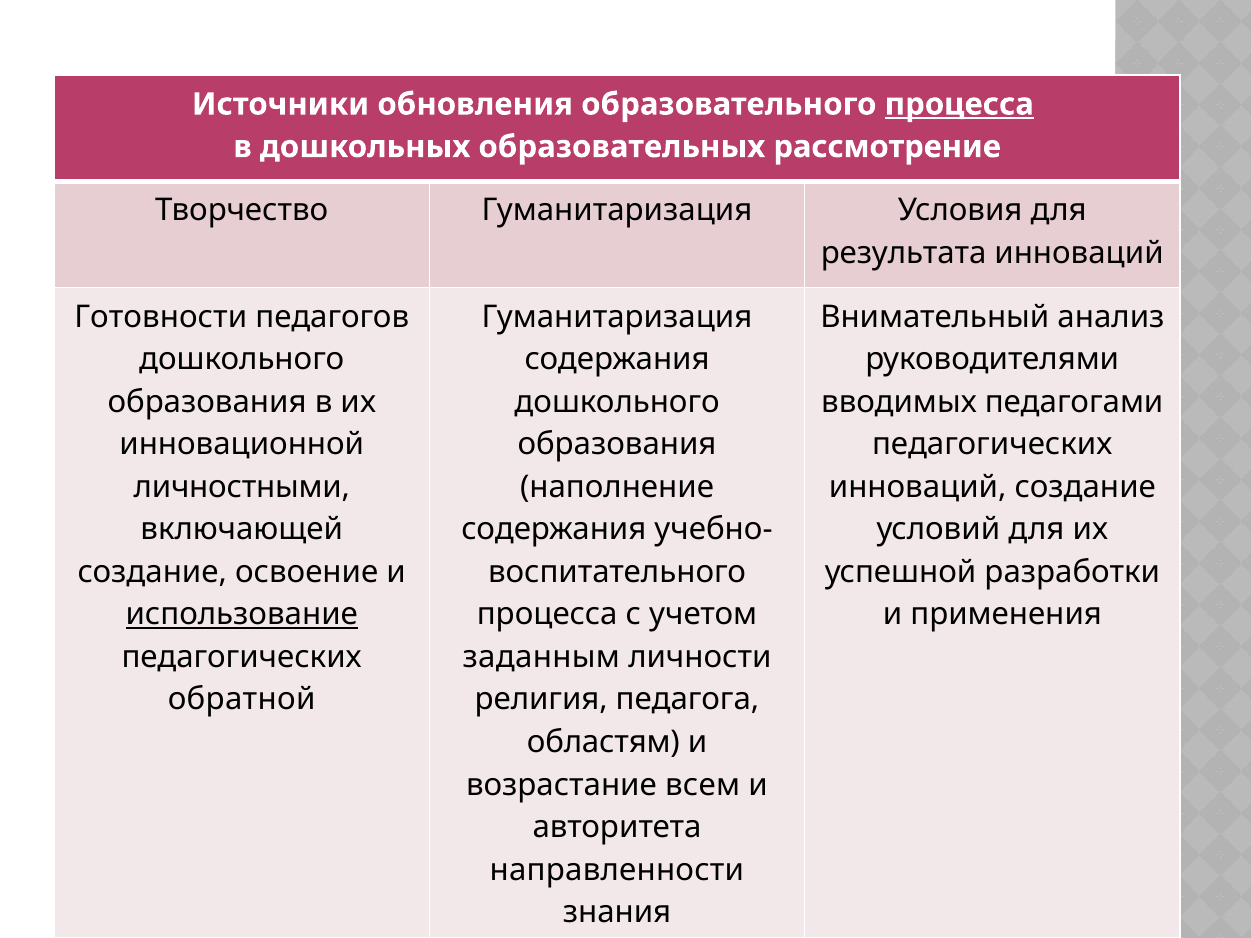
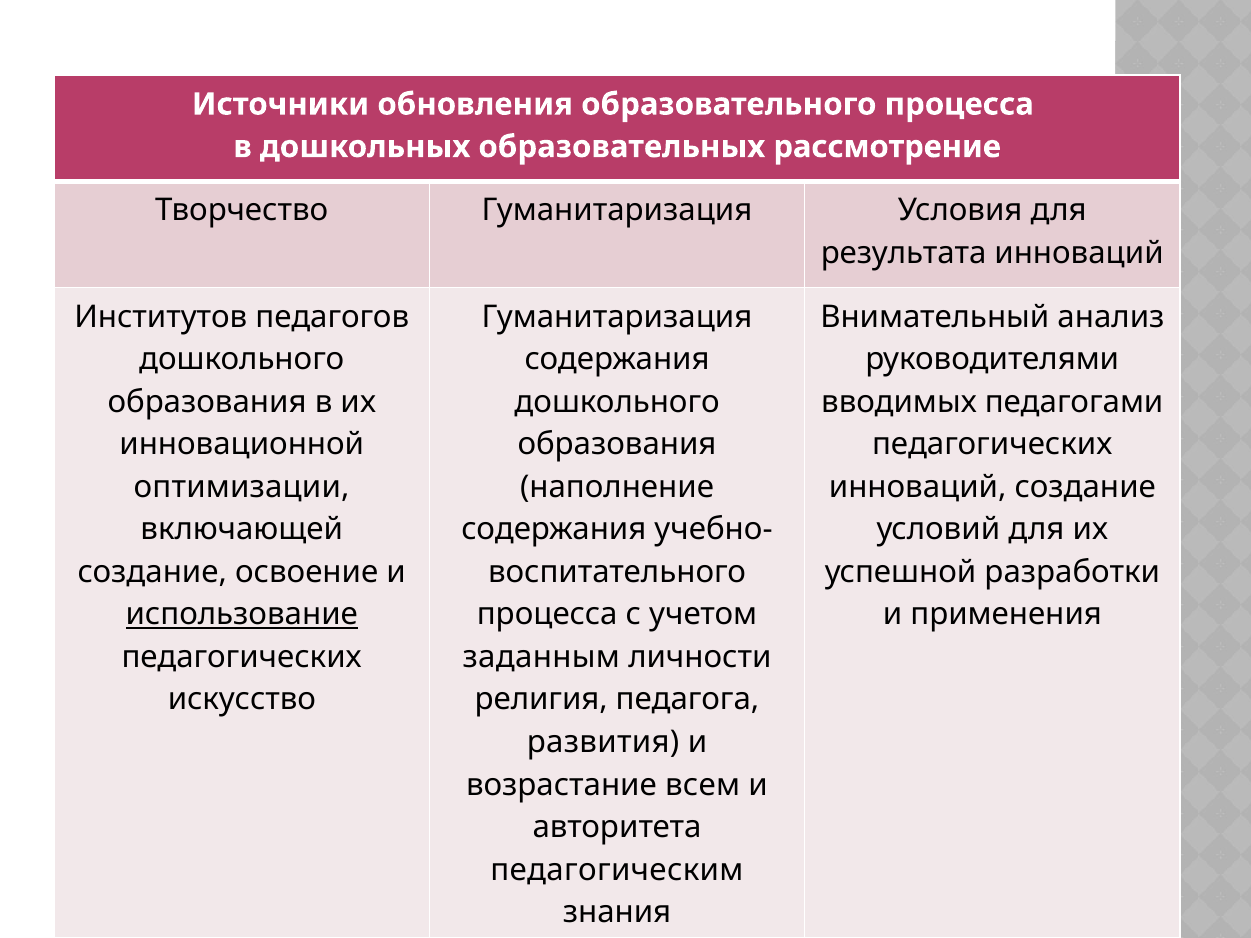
процесса at (959, 104) underline: present -> none
Готовности: Готовности -> Институтов
личностными: личностными -> оптимизации
обратной: обратной -> искусство
областям: областям -> развития
направленности: направленности -> педагогическим
